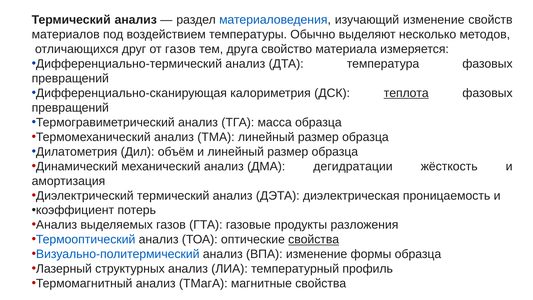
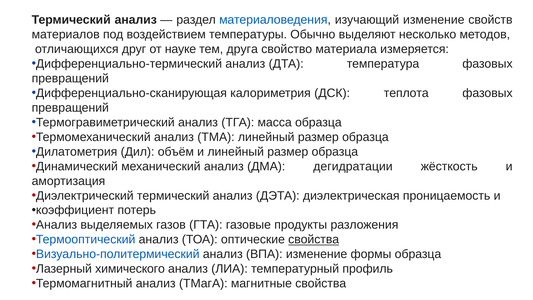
от газов: газов -> науке
теплота underline: present -> none
структурных: структурных -> химического
